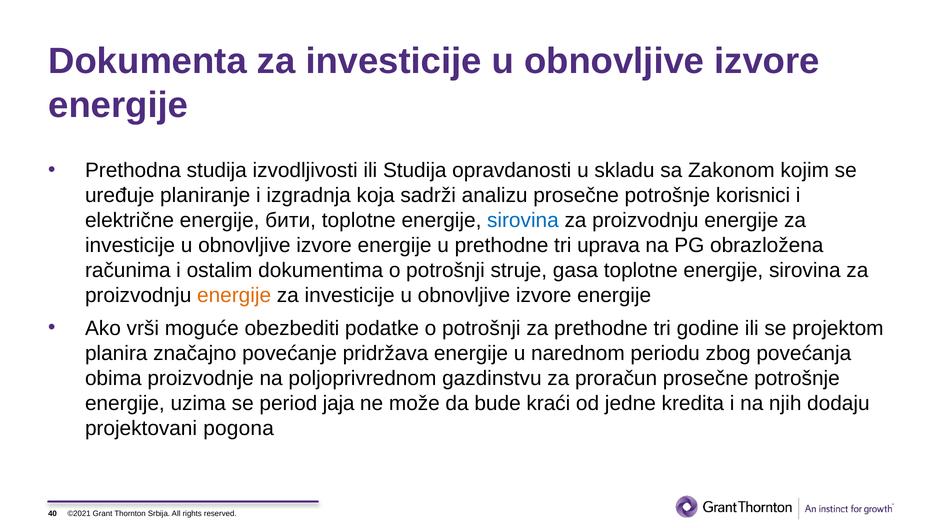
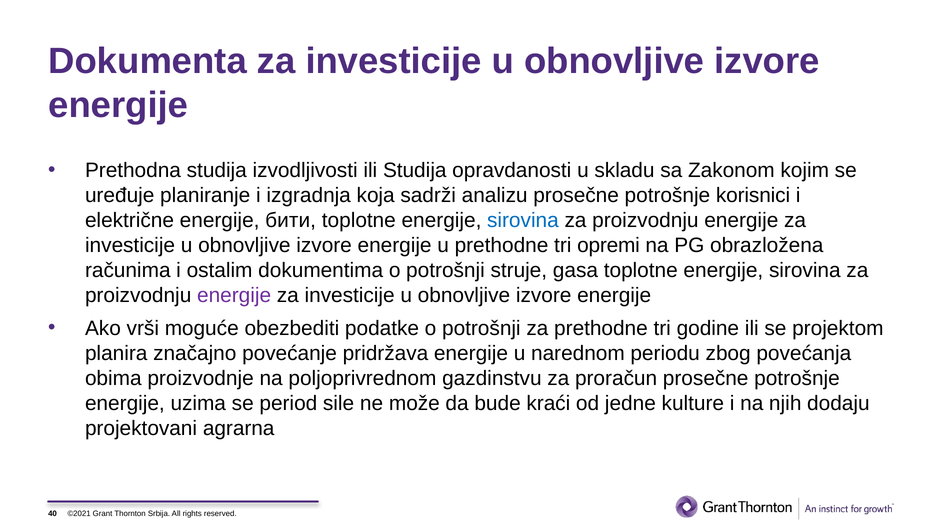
uprava: uprava -> opremi
energije at (234, 296) colour: orange -> purple
jaja: jaja -> sile
kredita: kredita -> kulture
pogona: pogona -> agrarna
